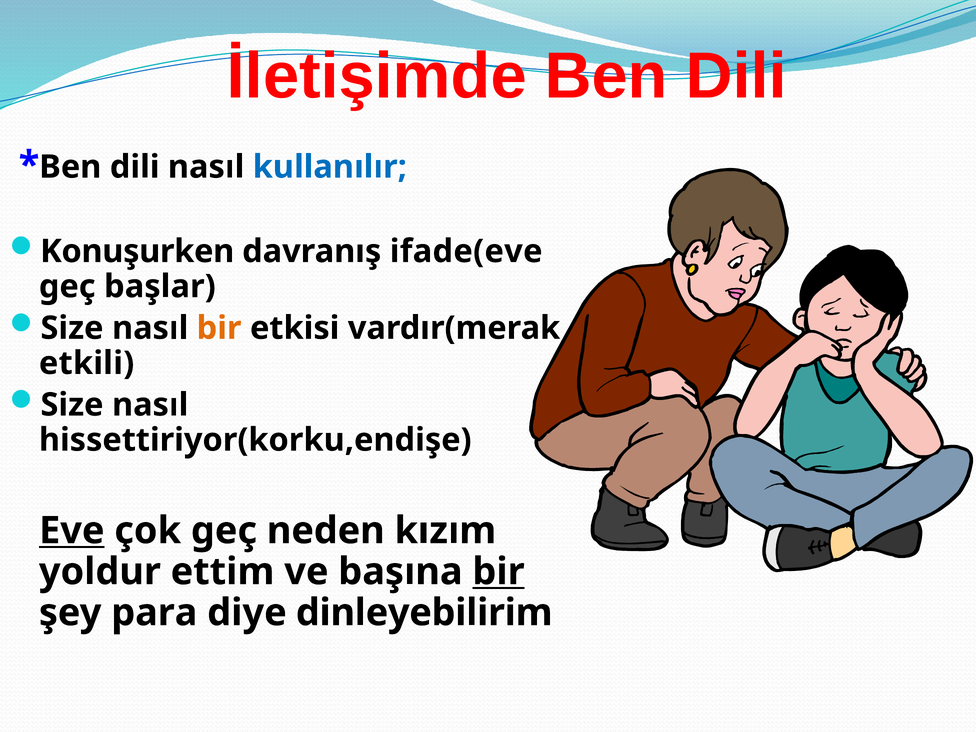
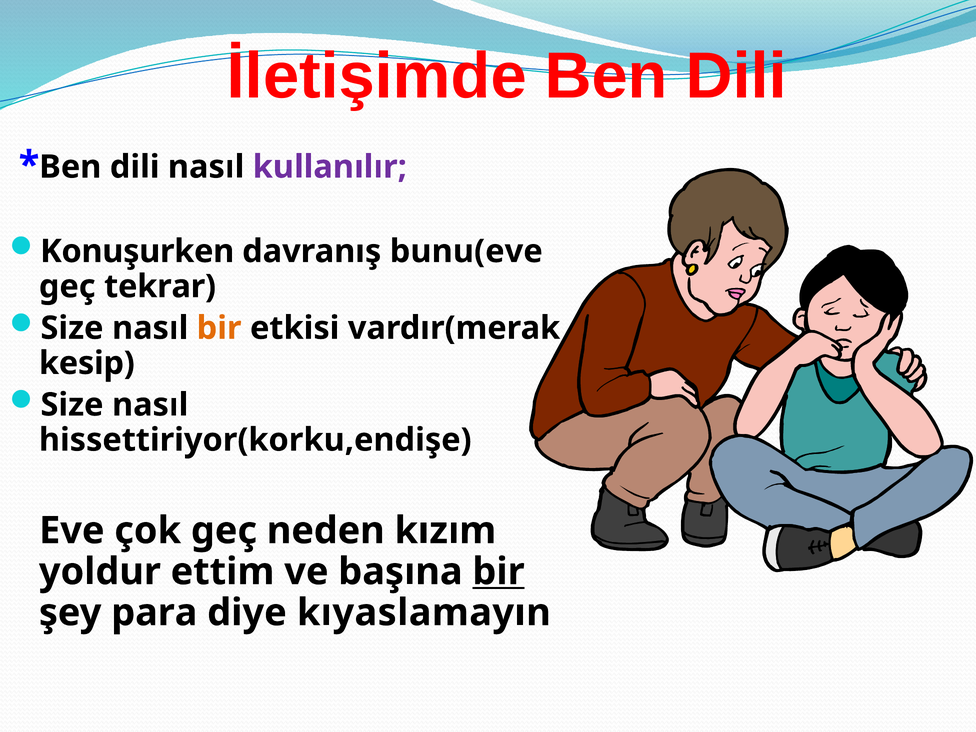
kullanılır colour: blue -> purple
ifade(eve: ifade(eve -> bunu(eve
başlar: başlar -> tekrar
etkili: etkili -> kesip
Eve underline: present -> none
dinleyebilirim: dinleyebilirim -> kıyaslamayın
